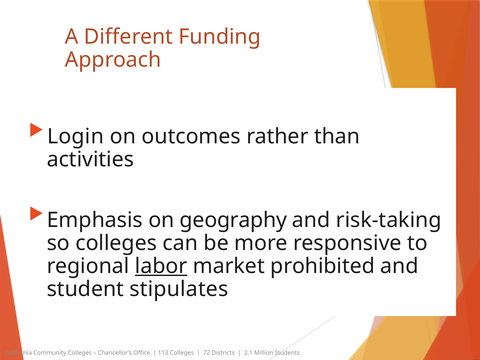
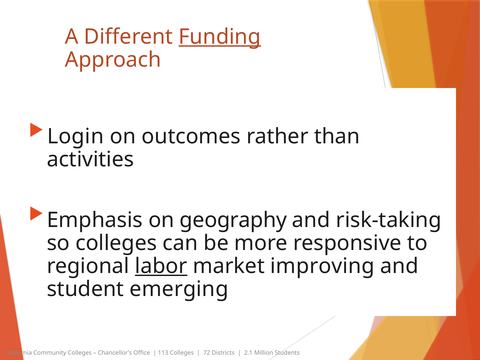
Funding underline: none -> present
prohibited: prohibited -> improving
stipulates: stipulates -> emerging
